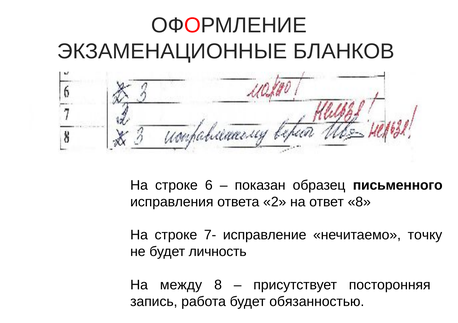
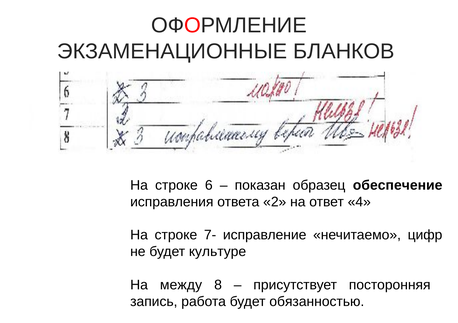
письменного: письменного -> обеспечение
ответ 8: 8 -> 4
точку: точку -> цифр
личность: личность -> культуре
